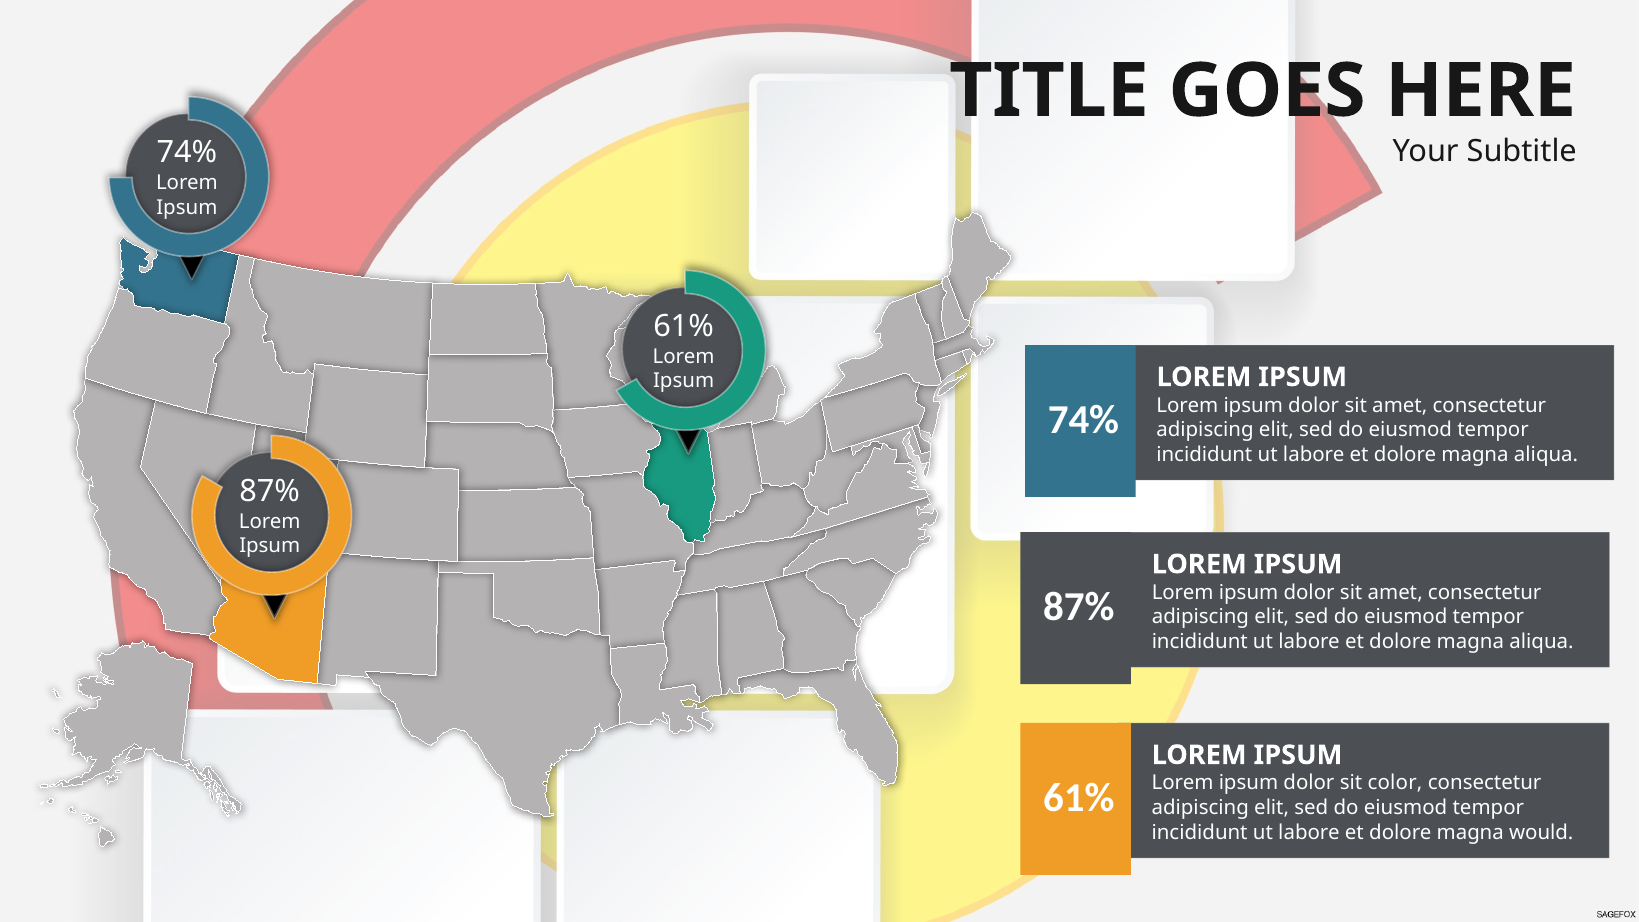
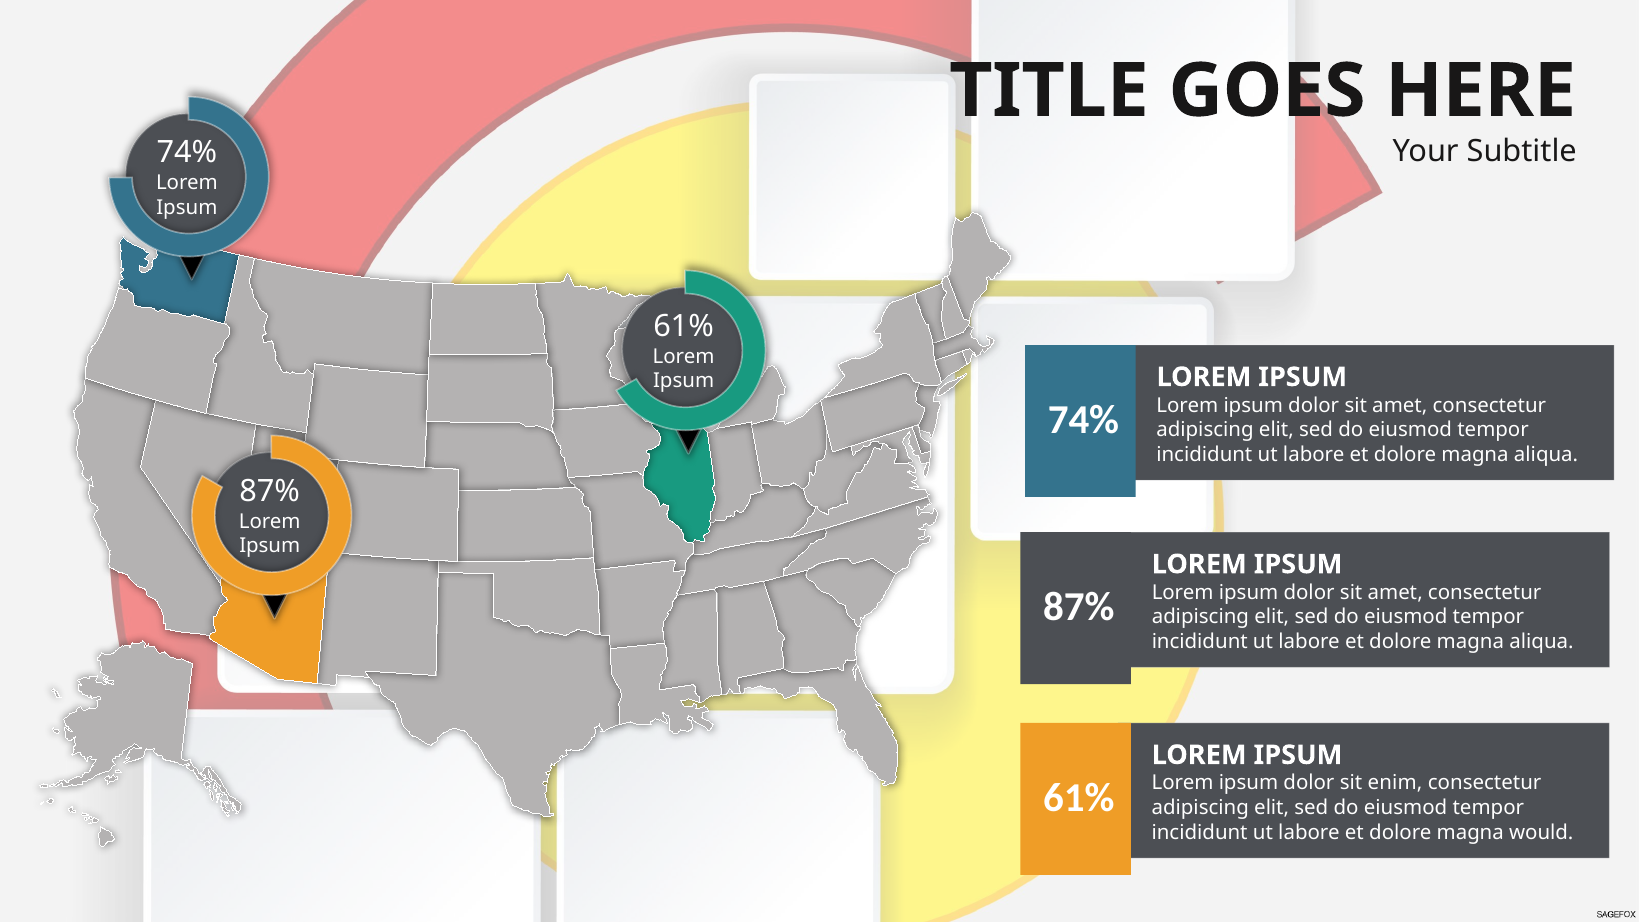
color: color -> enim
